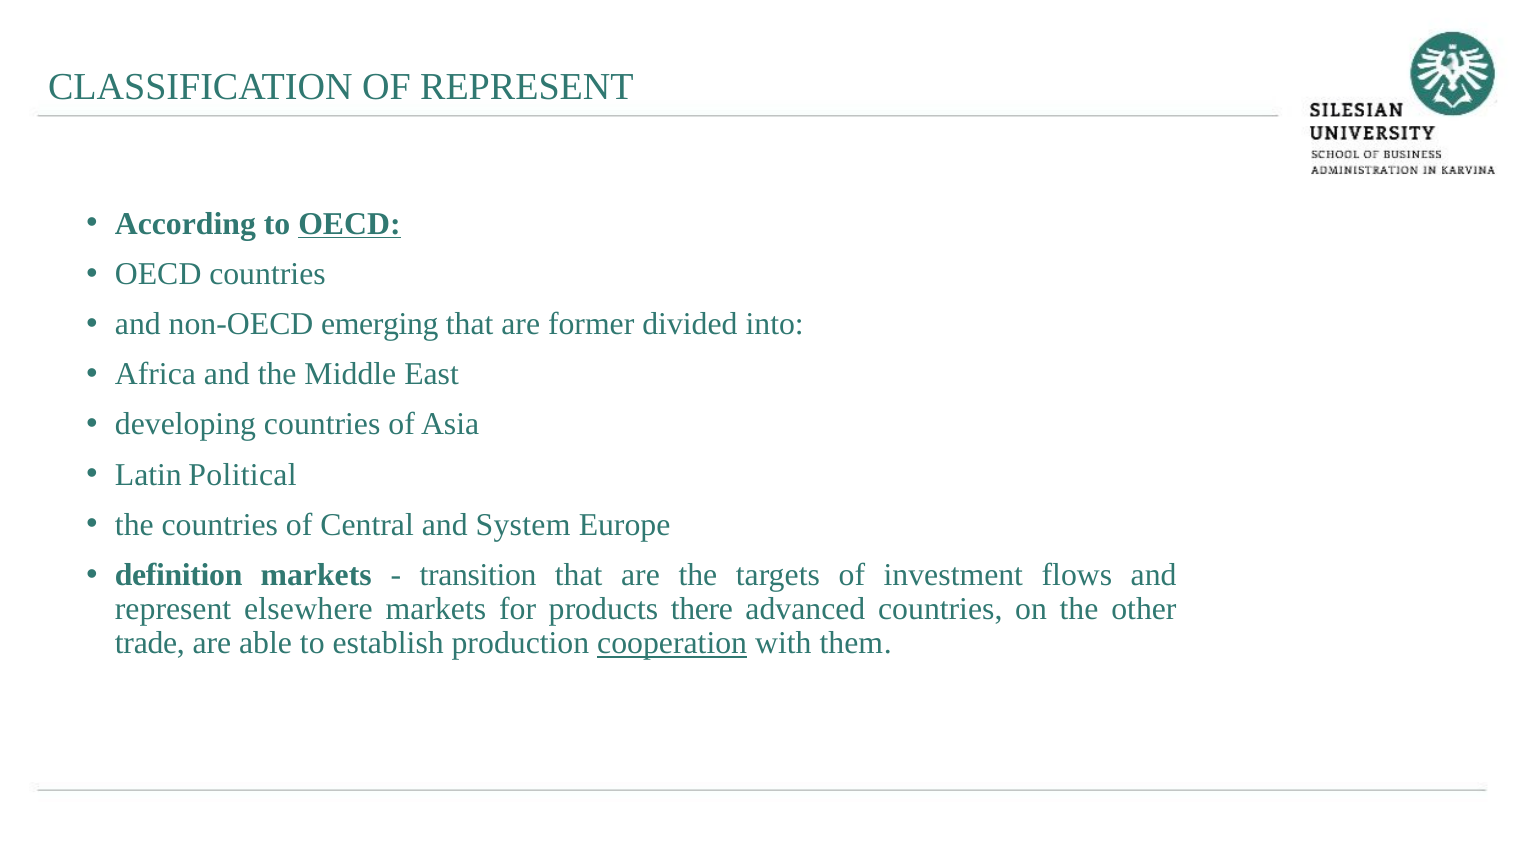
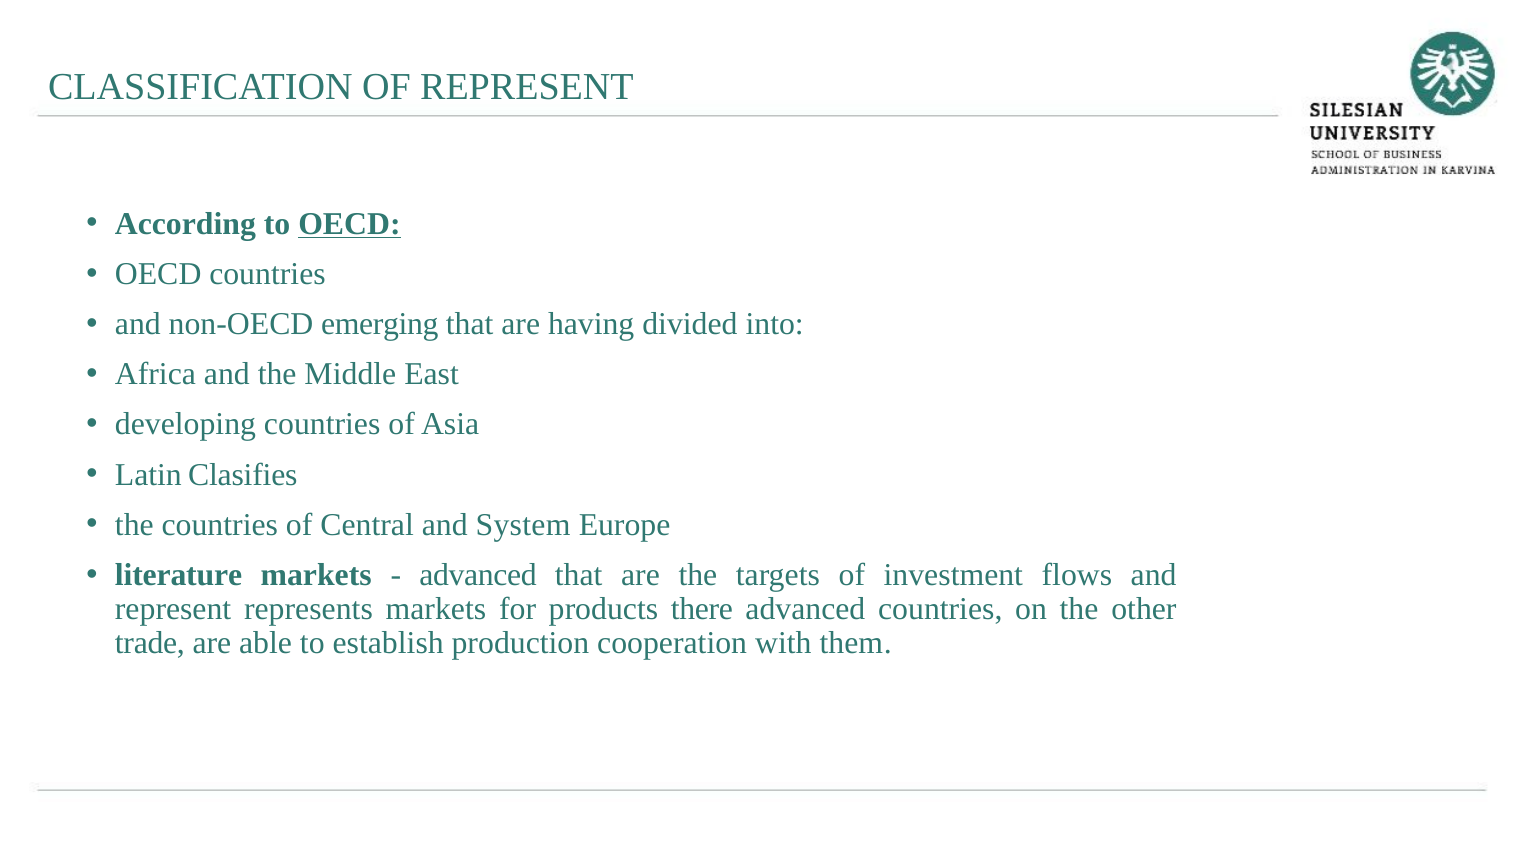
former: former -> having
Political: Political -> Clasifies
definition: definition -> literature
transition at (478, 575): transition -> advanced
elsewhere: elsewhere -> represents
cooperation underline: present -> none
